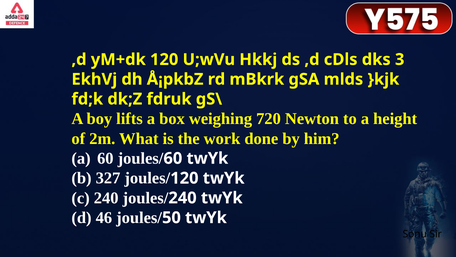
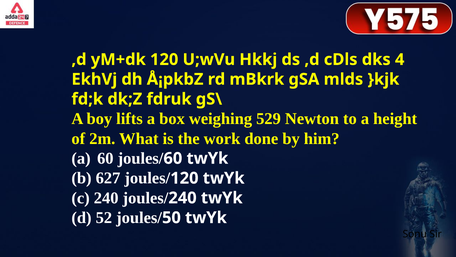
3: 3 -> 4
720: 720 -> 529
327: 327 -> 627
46: 46 -> 52
